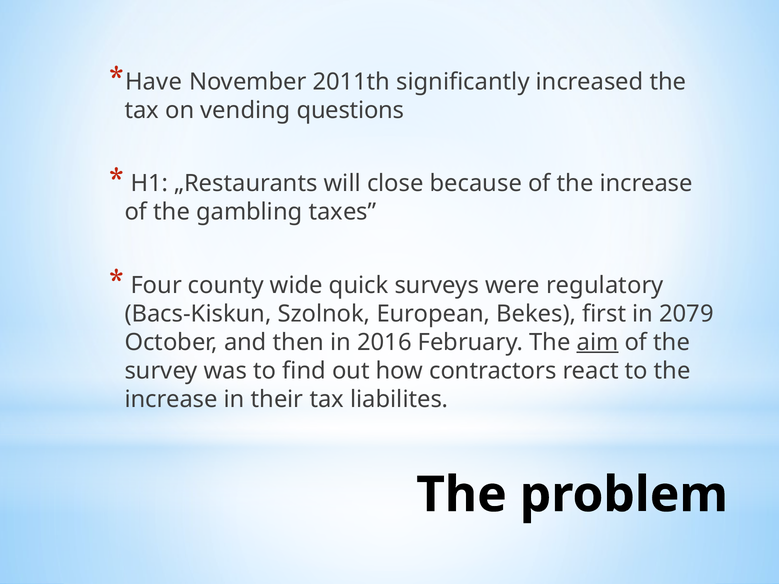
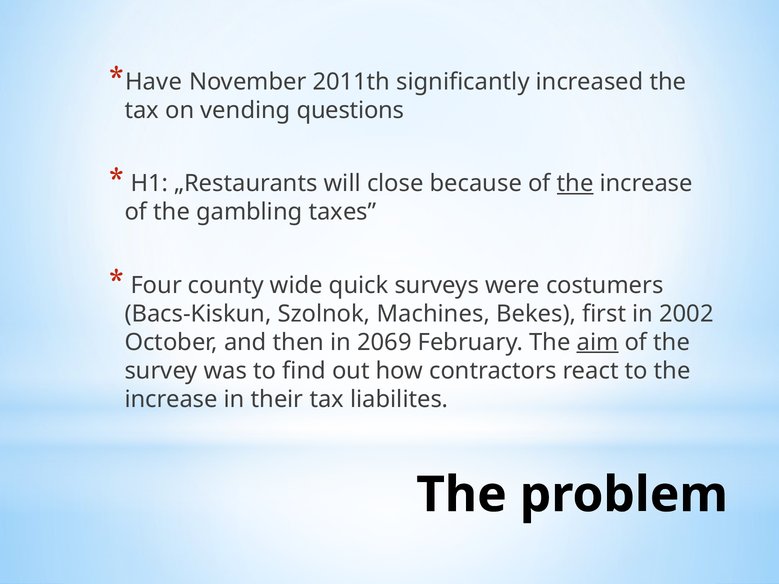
the at (575, 184) underline: none -> present
regulatory: regulatory -> costumers
European: European -> Machines
2079: 2079 -> 2002
2016: 2016 -> 2069
